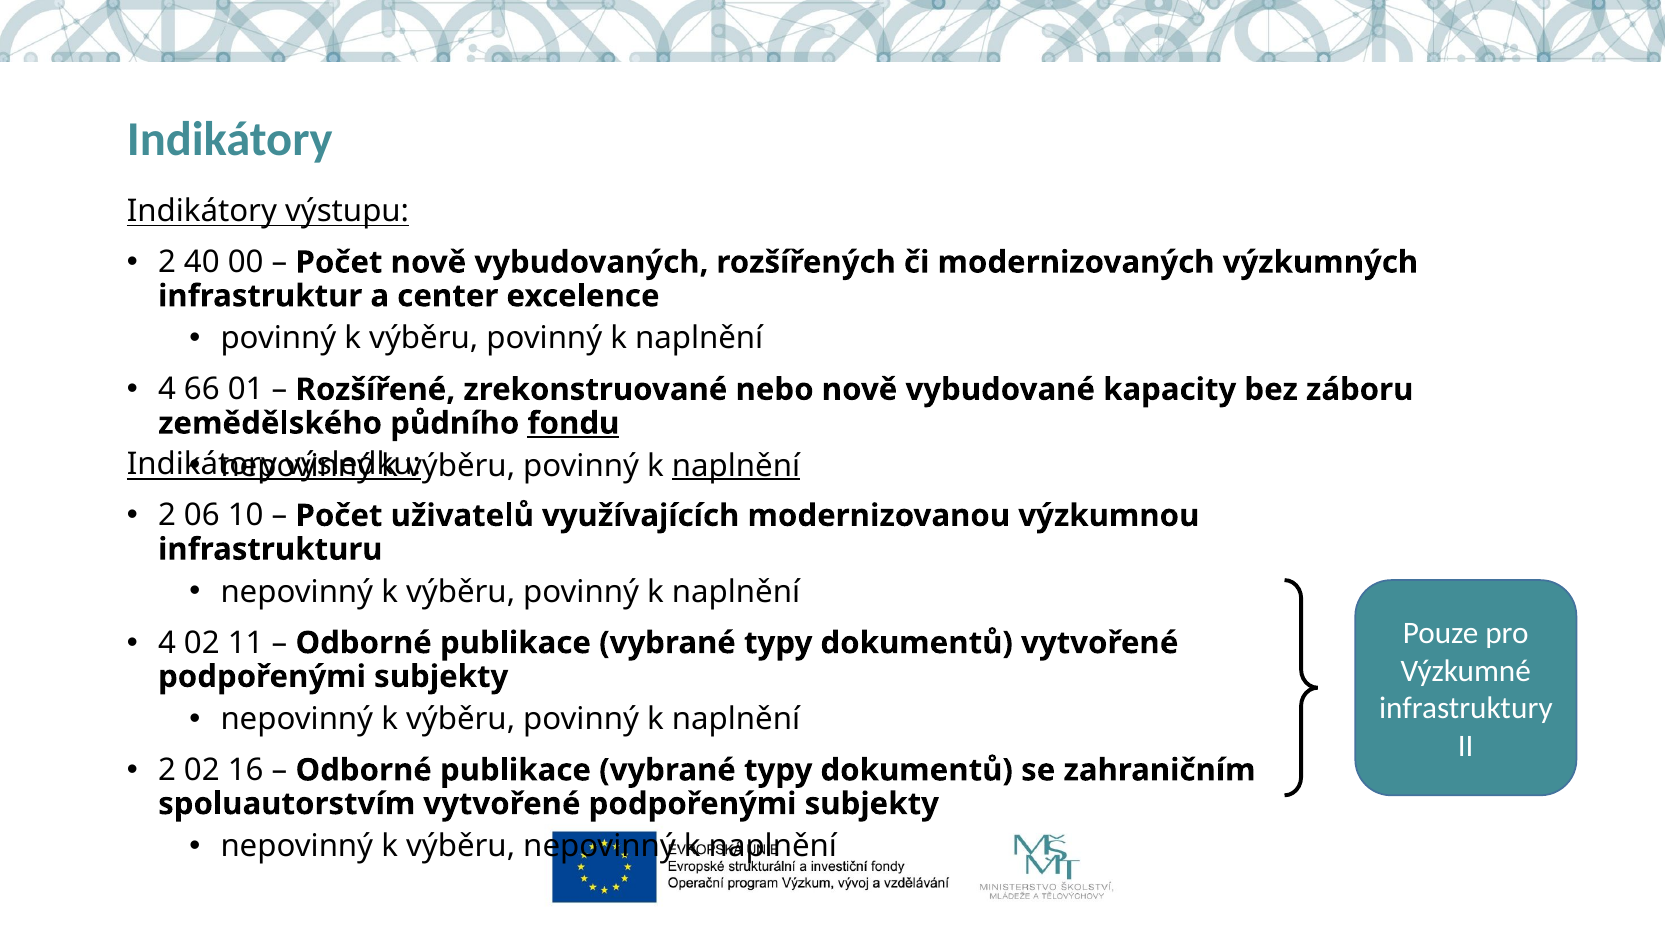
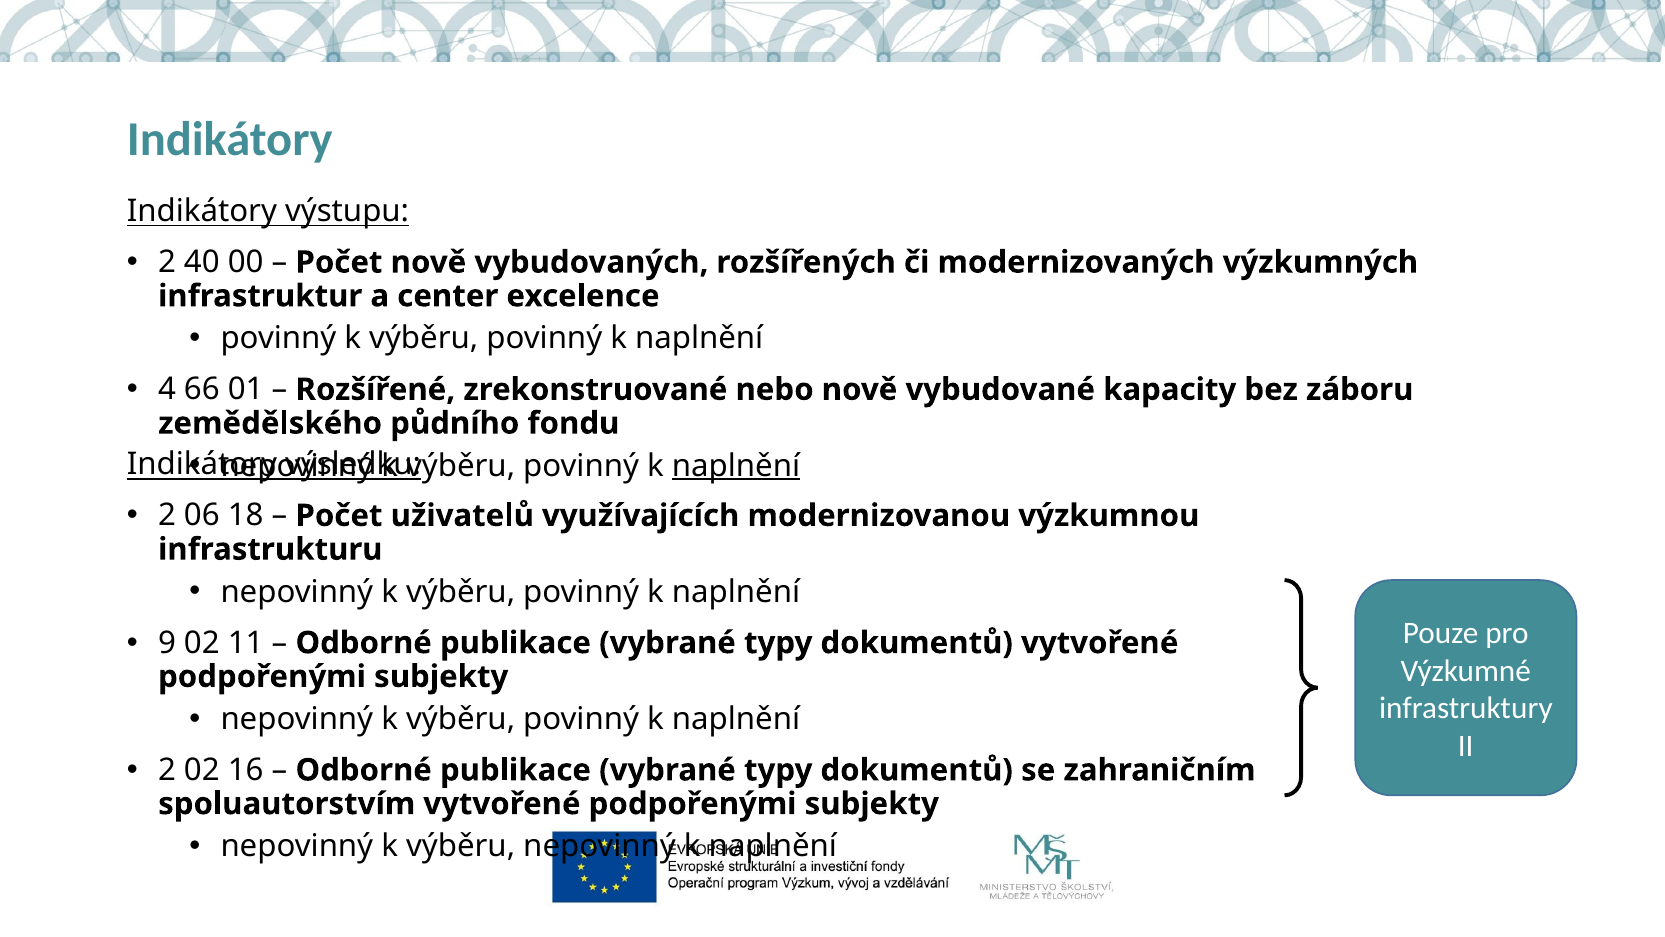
fondu underline: present -> none
10: 10 -> 18
4 at (167, 643): 4 -> 9
